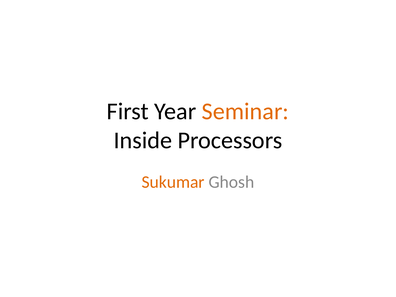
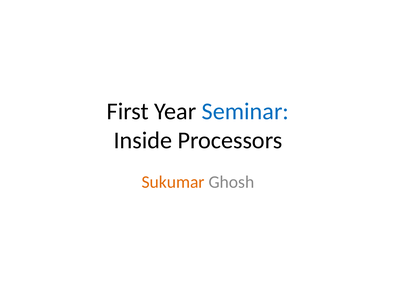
Seminar colour: orange -> blue
